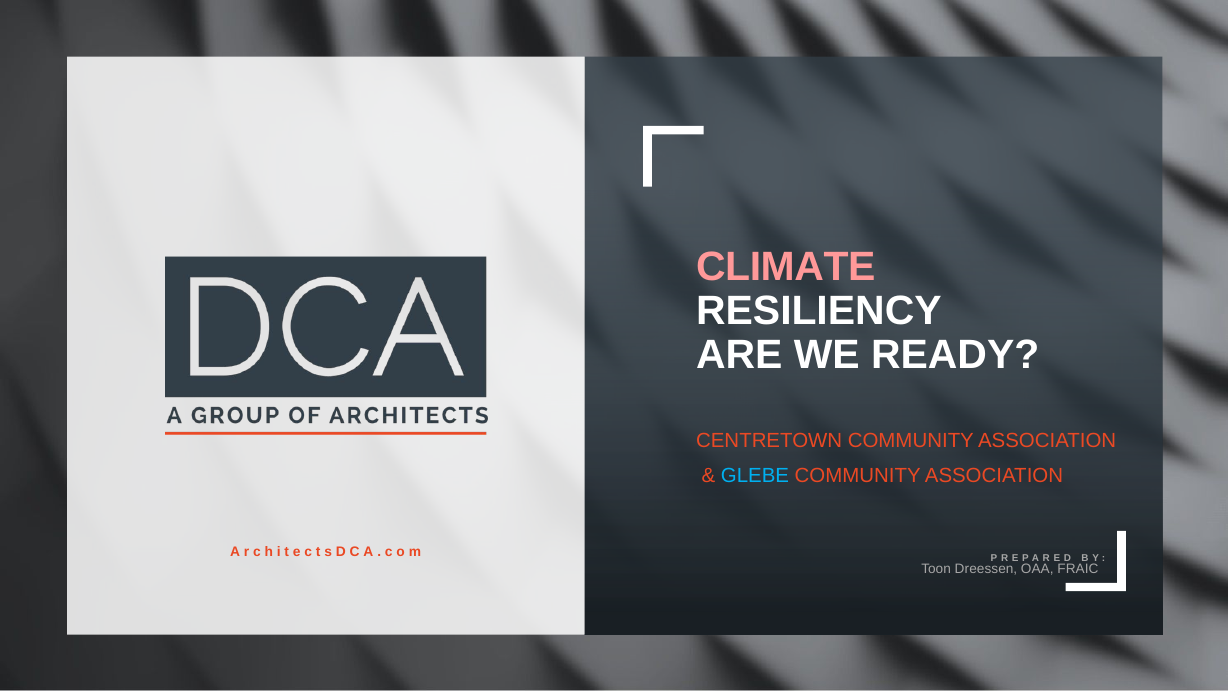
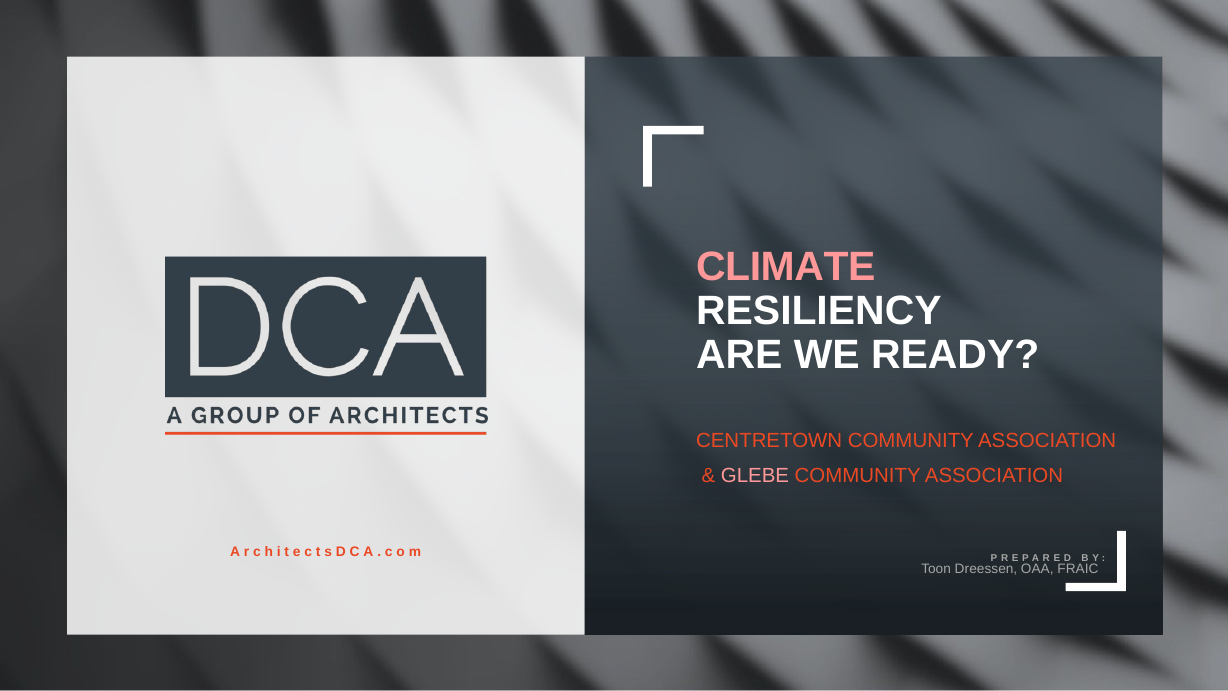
GLEBE colour: light blue -> pink
